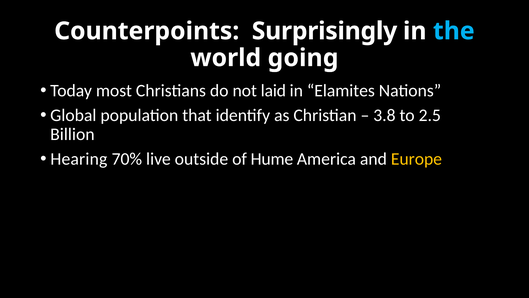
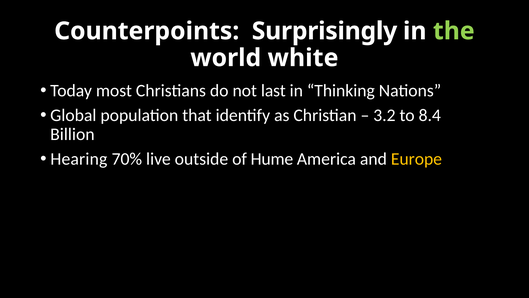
the colour: light blue -> light green
going: going -> white
laid: laid -> last
Elamites: Elamites -> Thinking
3.8: 3.8 -> 3.2
2.5: 2.5 -> 8.4
